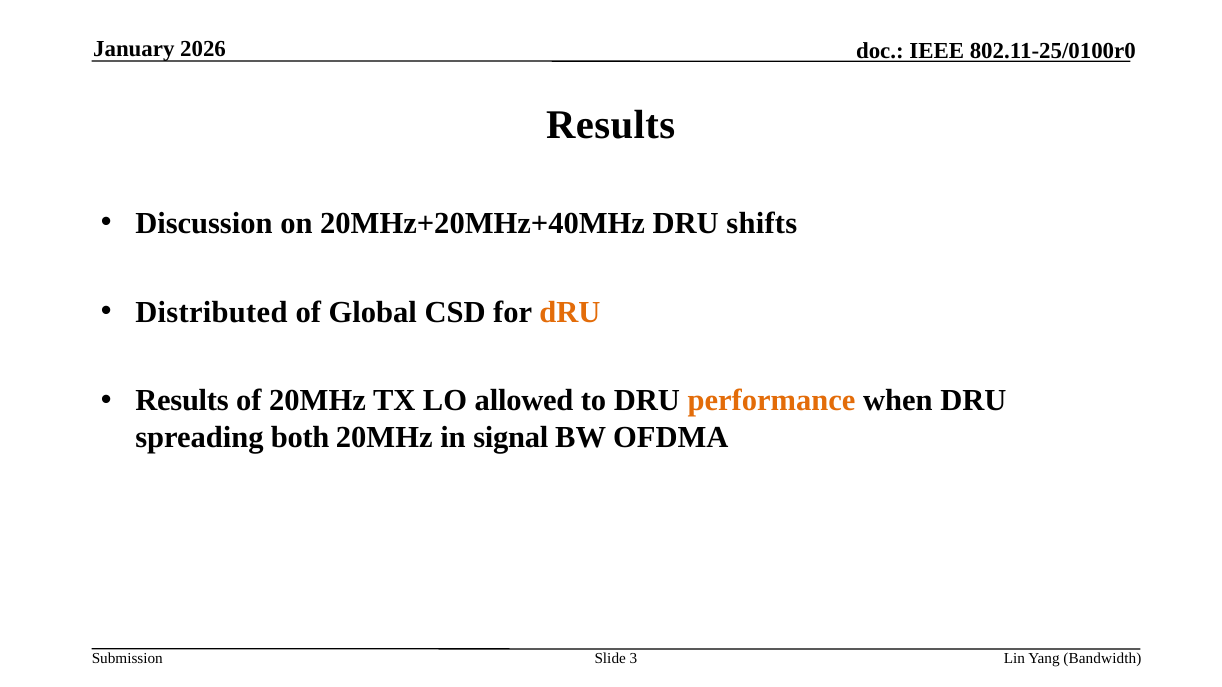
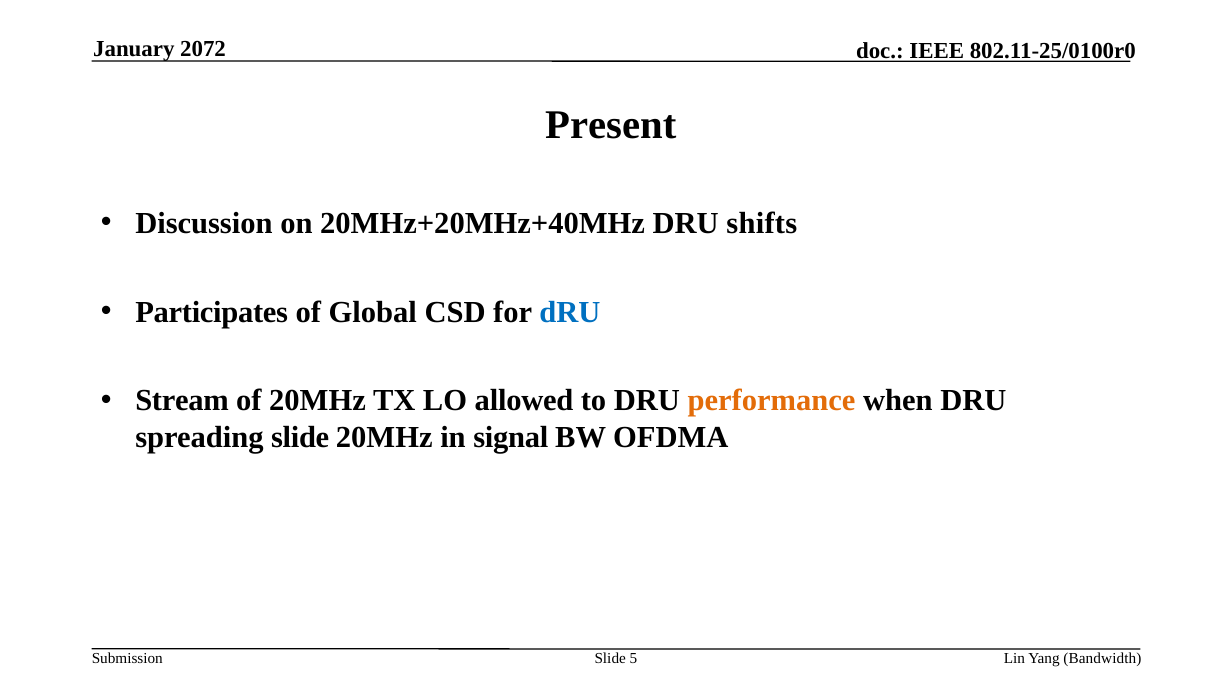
2026: 2026 -> 2072
Results at (611, 125): Results -> Present
Distributed: Distributed -> Participates
dRU at (570, 312) colour: orange -> blue
Results at (182, 401): Results -> Stream
spreading both: both -> slide
3: 3 -> 5
